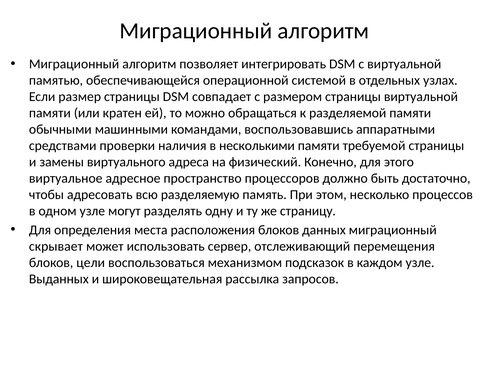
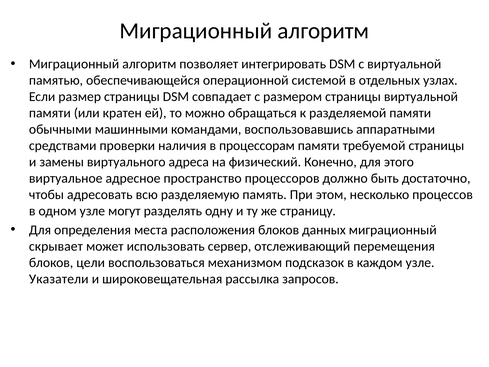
несколькими: несколькими -> процессорам
Выданных: Выданных -> Указатели
